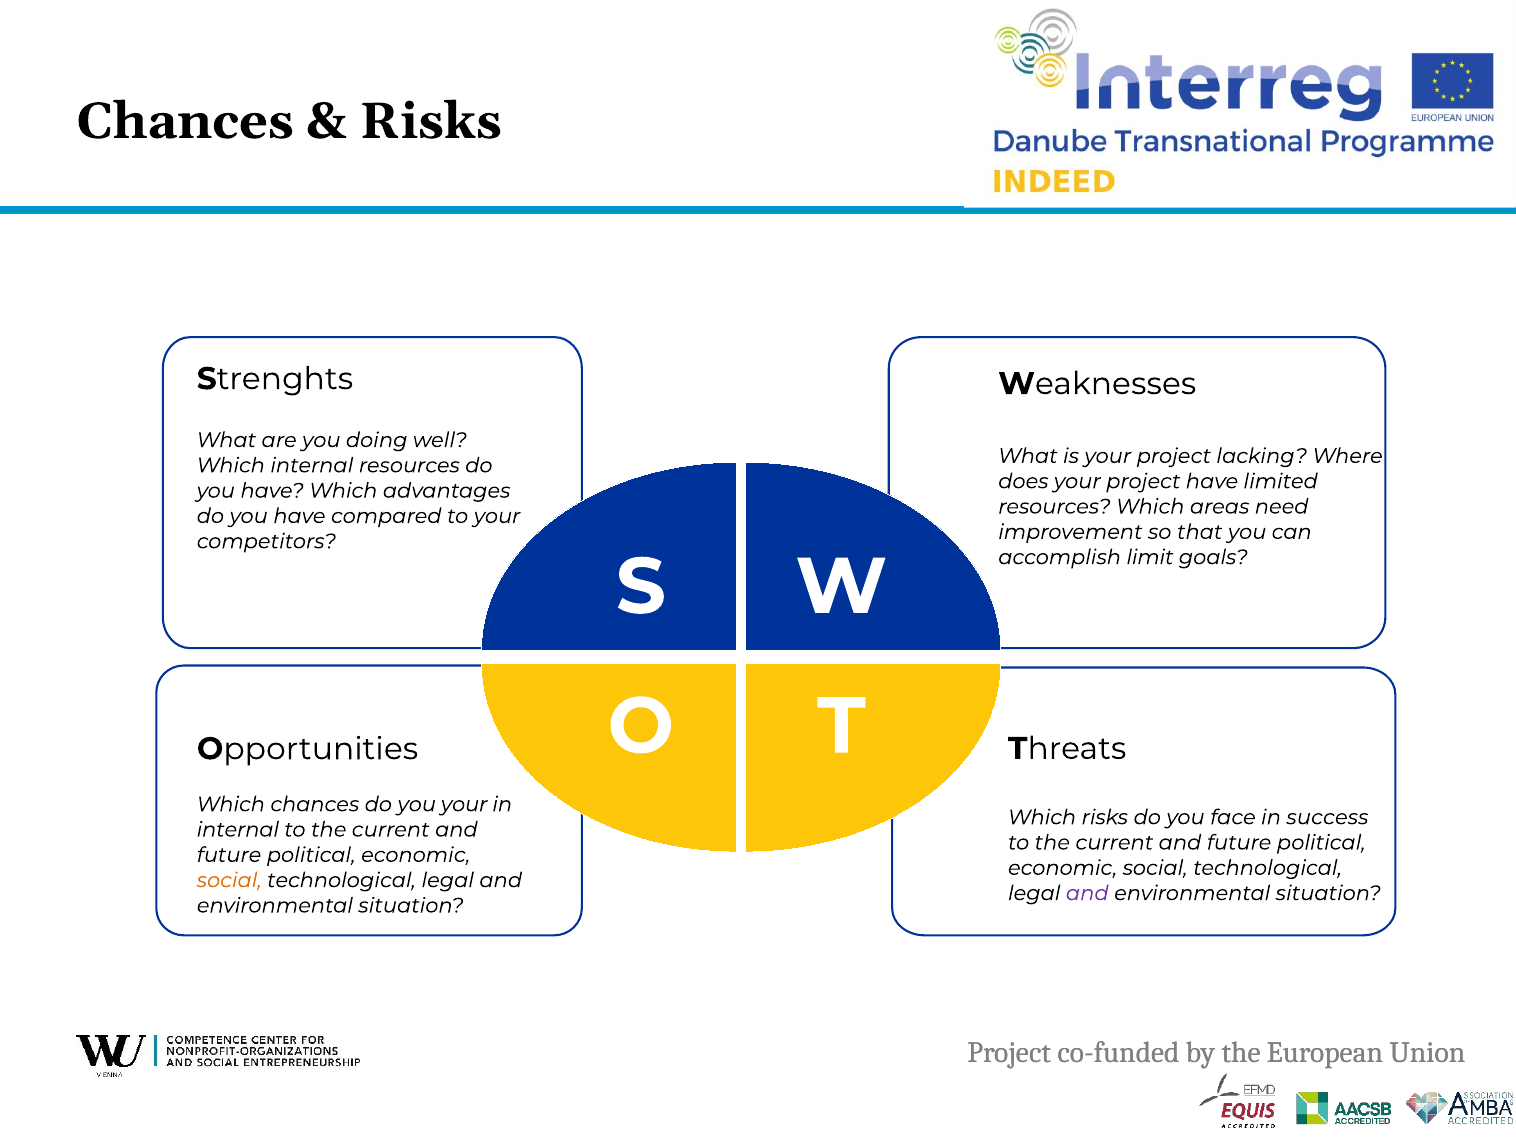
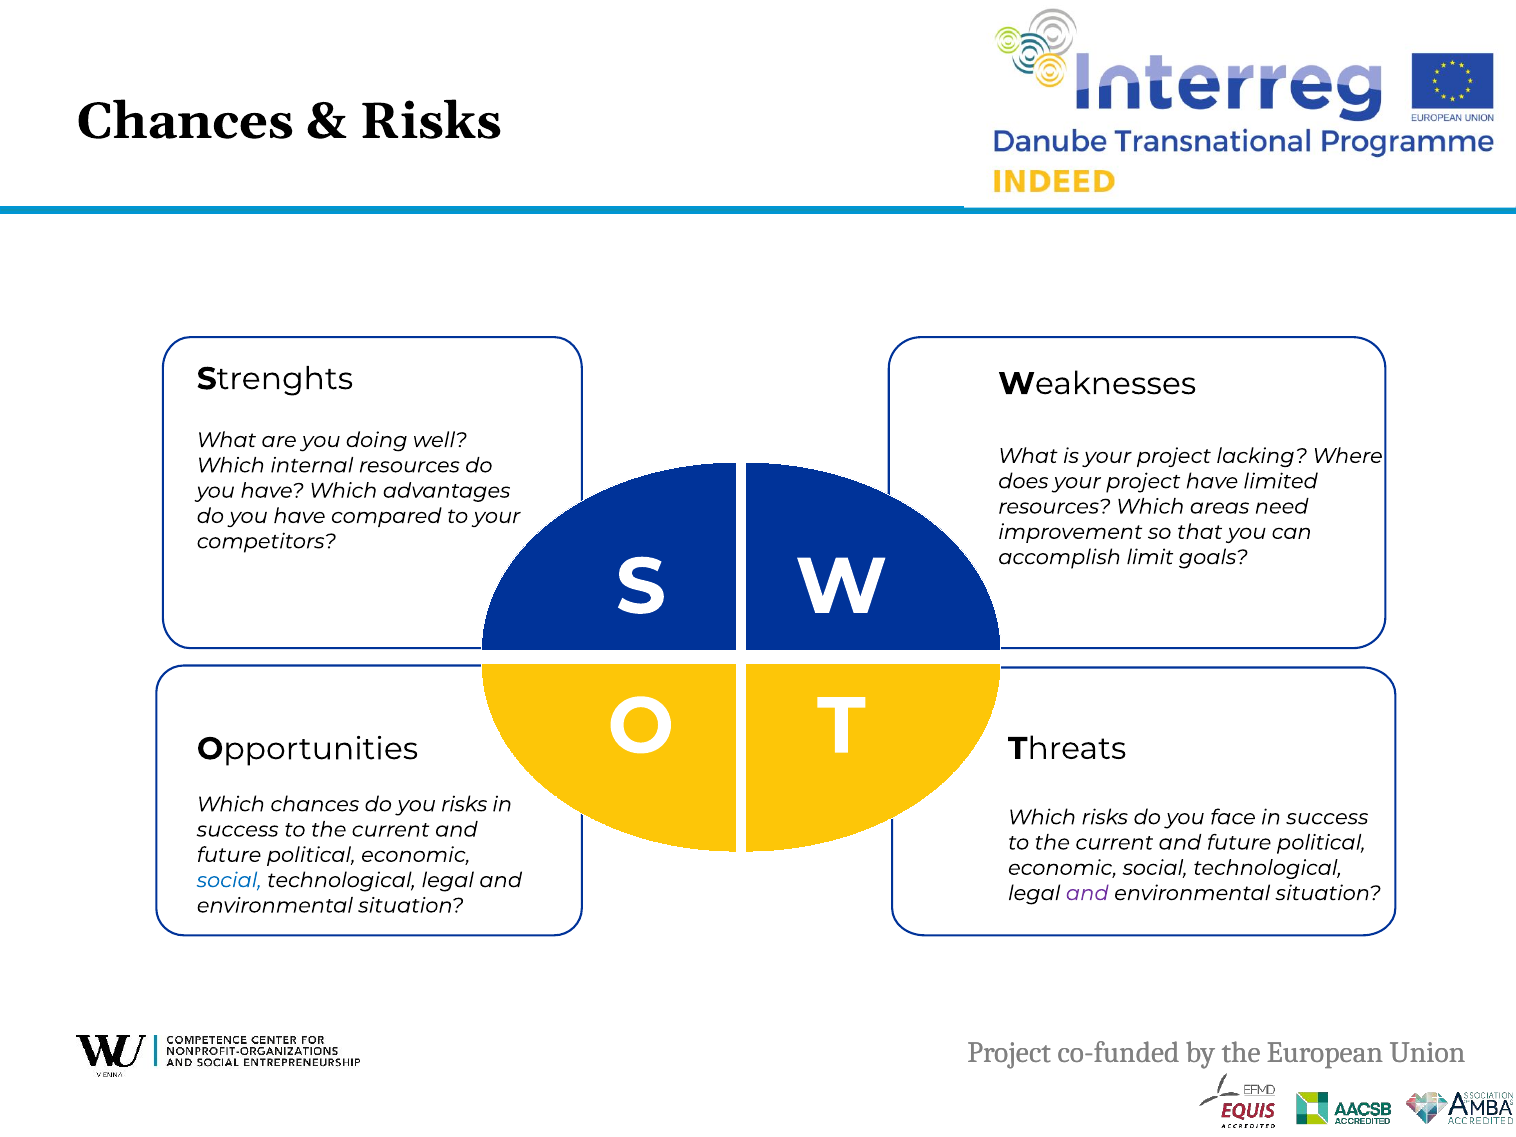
you your: your -> risks
internal at (238, 830): internal -> success
social at (229, 880) colour: orange -> blue
